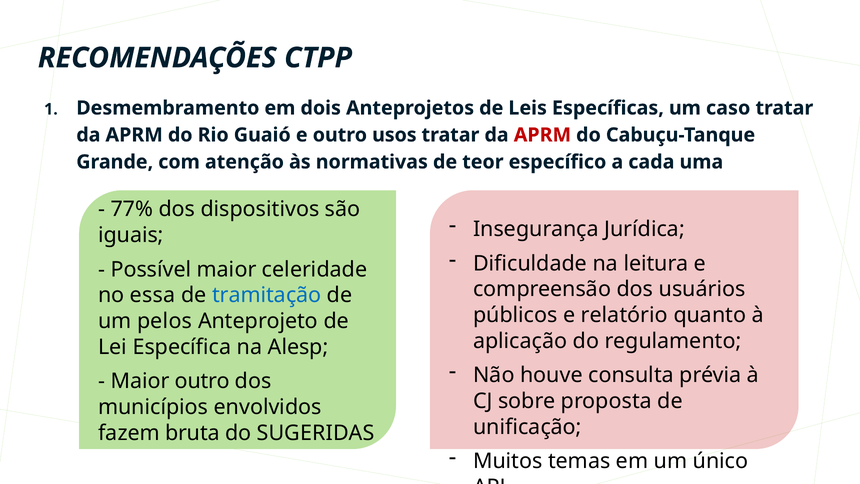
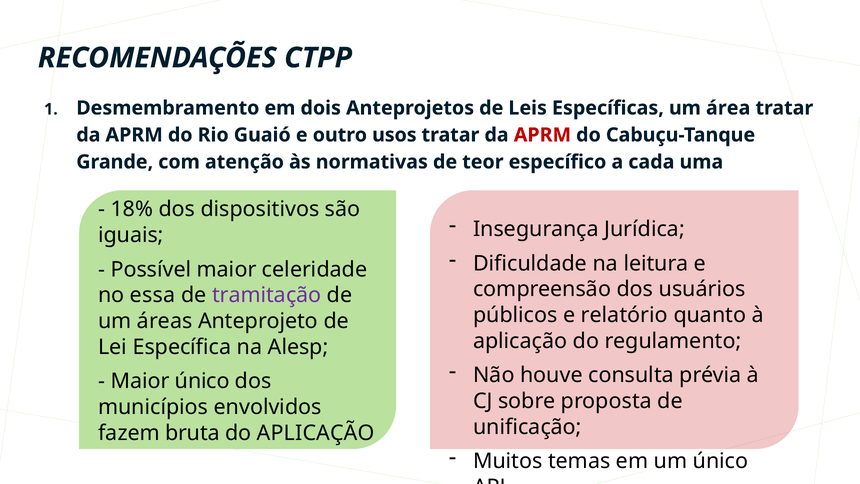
caso: caso -> área
77%: 77% -> 18%
tramitação colour: blue -> purple
pelos: pelos -> áreas
Maior outro: outro -> único
do SUGERIDAS: SUGERIDAS -> APLICAÇÃO
